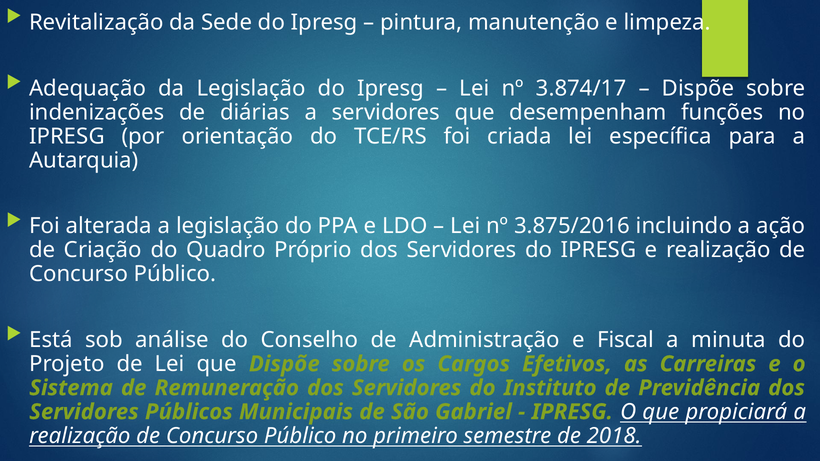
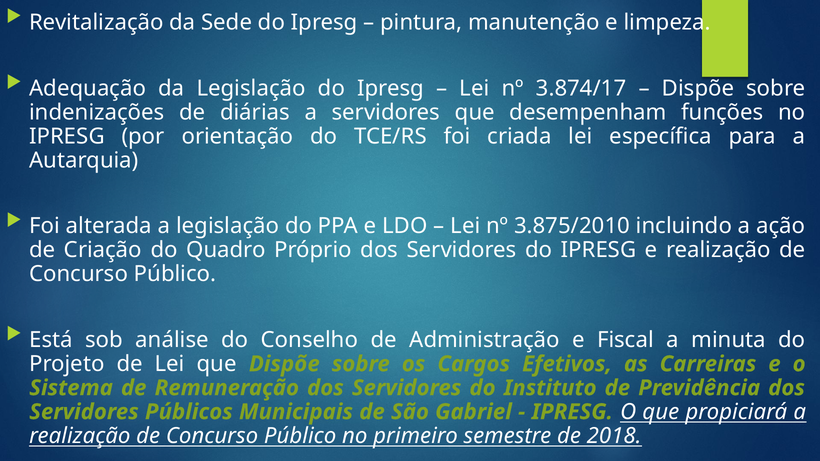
3.875/2016: 3.875/2016 -> 3.875/2010
